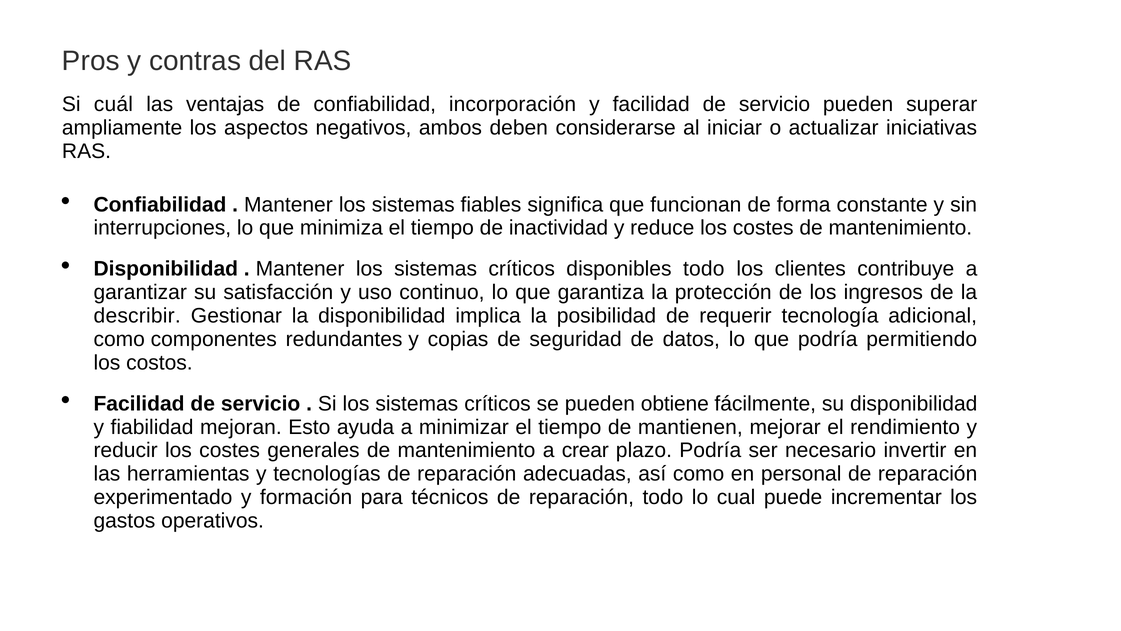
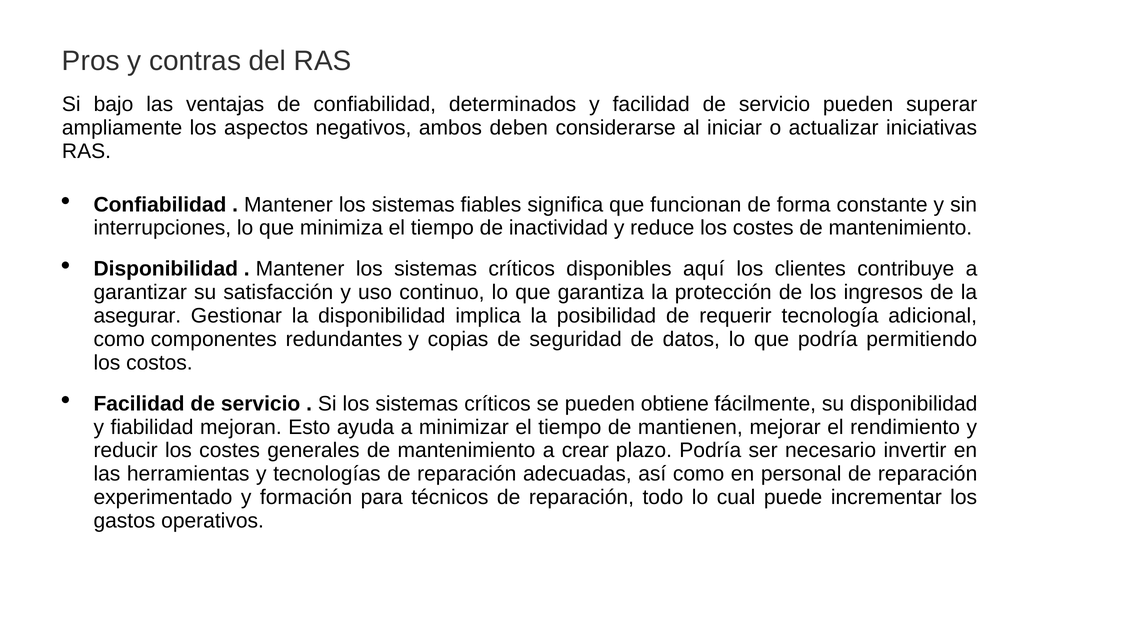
cuál: cuál -> bajo
incorporación: incorporación -> determinados
disponibles todo: todo -> aquí
describir: describir -> asegurar
